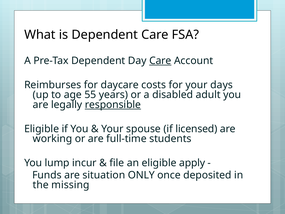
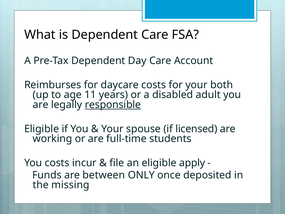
Care at (160, 61) underline: present -> none
days: days -> both
55: 55 -> 11
You lump: lump -> costs
situation: situation -> between
